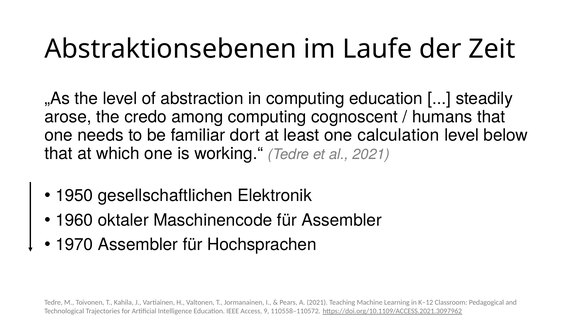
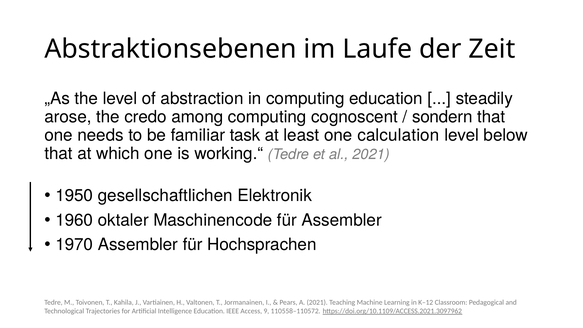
humans: humans -> sondern
dort: dort -> task
